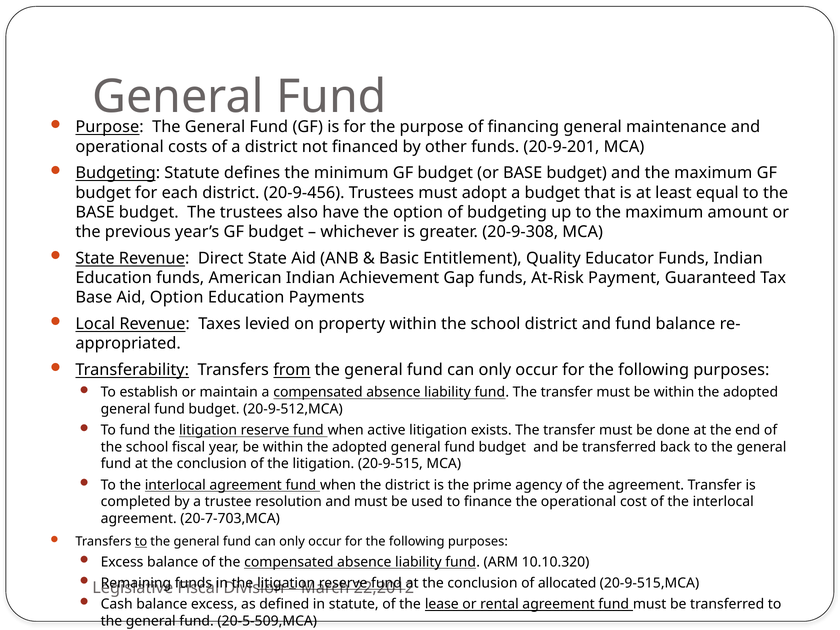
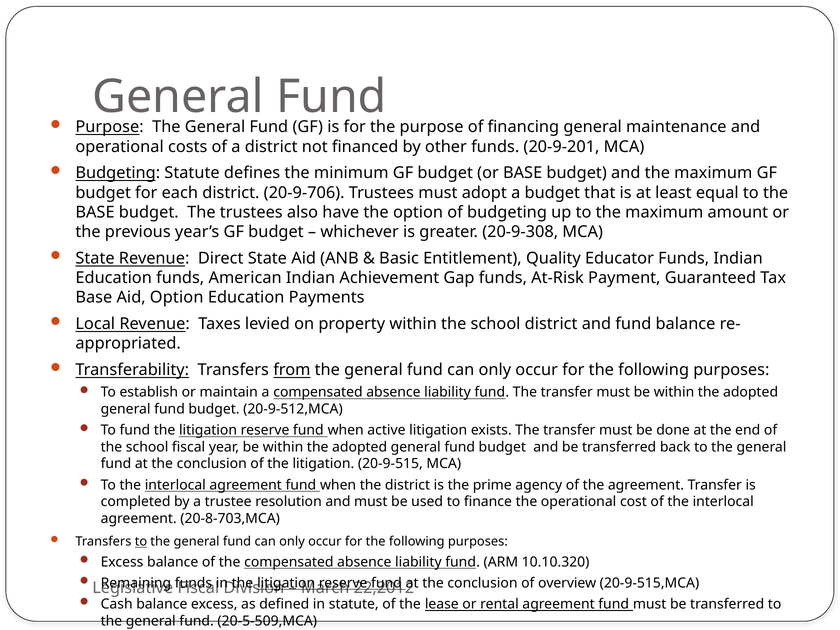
20-9-456: 20-9-456 -> 20-9-706
20-7-703,MCA: 20-7-703,MCA -> 20-8-703,MCA
allocated: allocated -> overview
